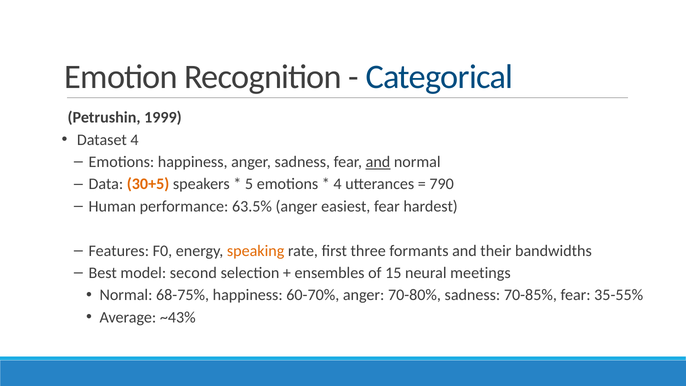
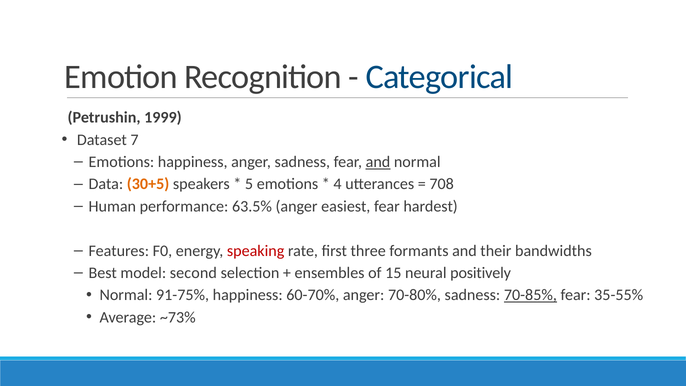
Dataset 4: 4 -> 7
790: 790 -> 708
speaking colour: orange -> red
meetings: meetings -> positively
68-75%: 68-75% -> 91-75%
70-85% underline: none -> present
~43%: ~43% -> ~73%
